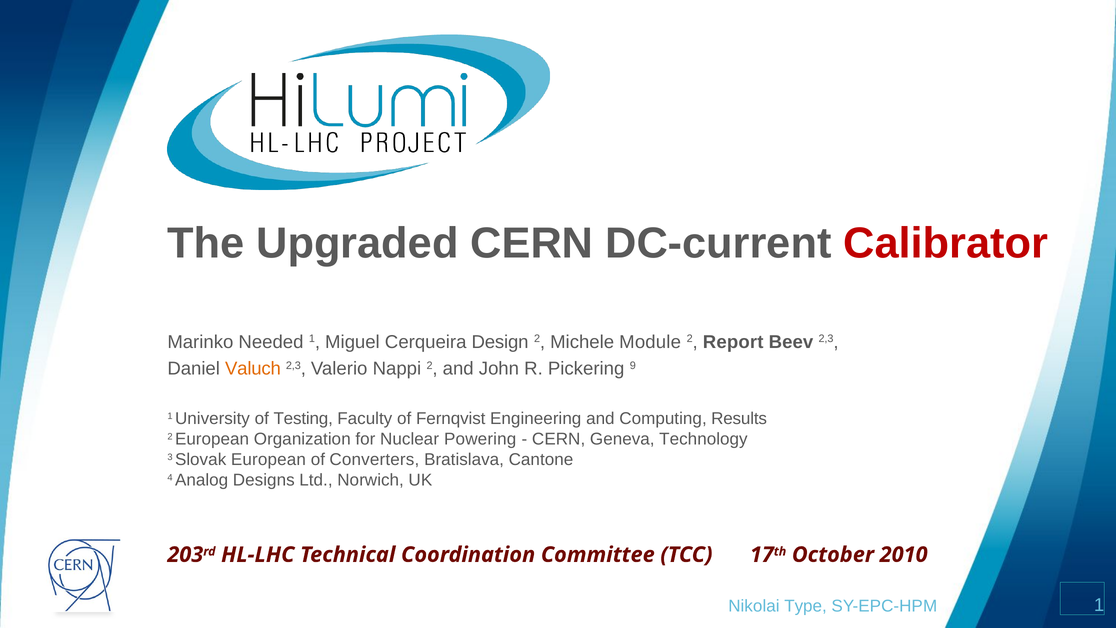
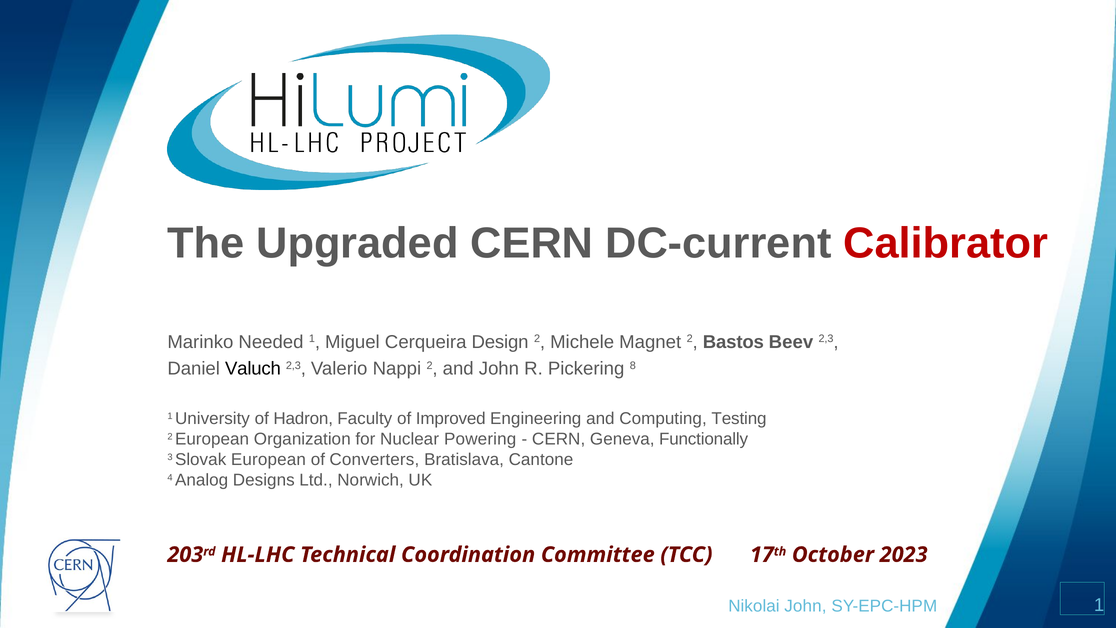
Module: Module -> Magnet
Report: Report -> Bastos
Valuch colour: orange -> black
9: 9 -> 8
Testing: Testing -> Hadron
Fernqvist: Fernqvist -> Improved
Results: Results -> Testing
Technology: Technology -> Functionally
2010: 2010 -> 2023
Nikolai Type: Type -> John
